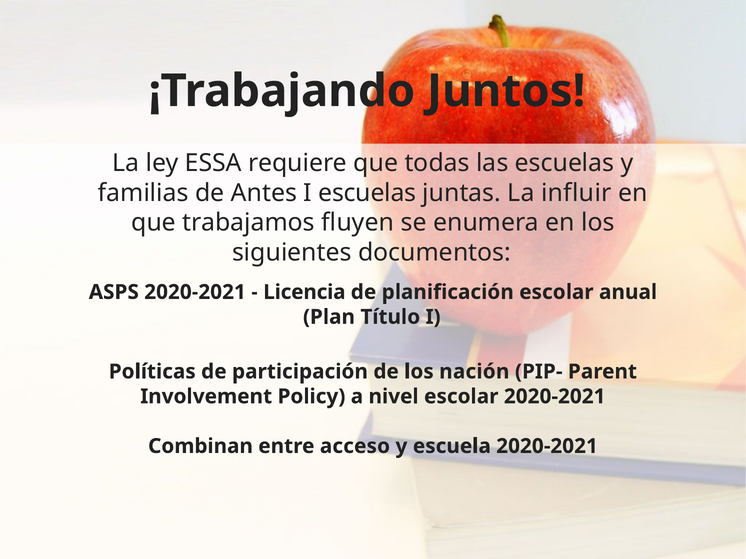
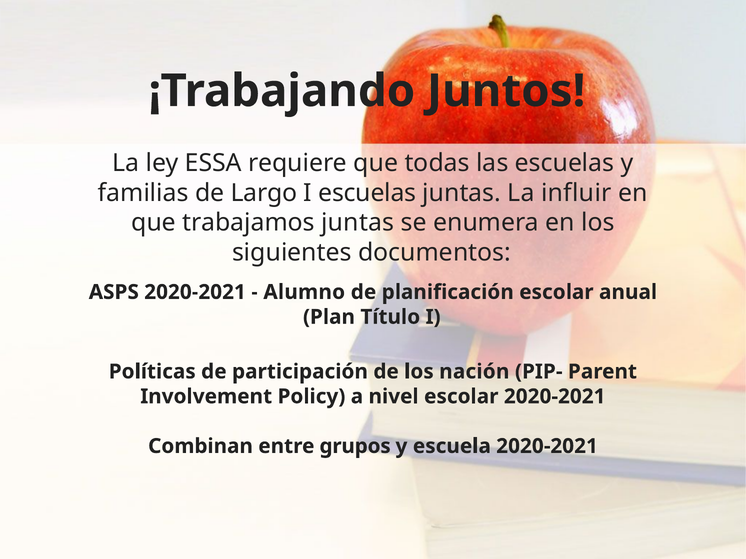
Antes: Antes -> Largo
trabajamos fluyen: fluyen -> juntas
Licencia: Licencia -> Alumno
acceso: acceso -> grupos
